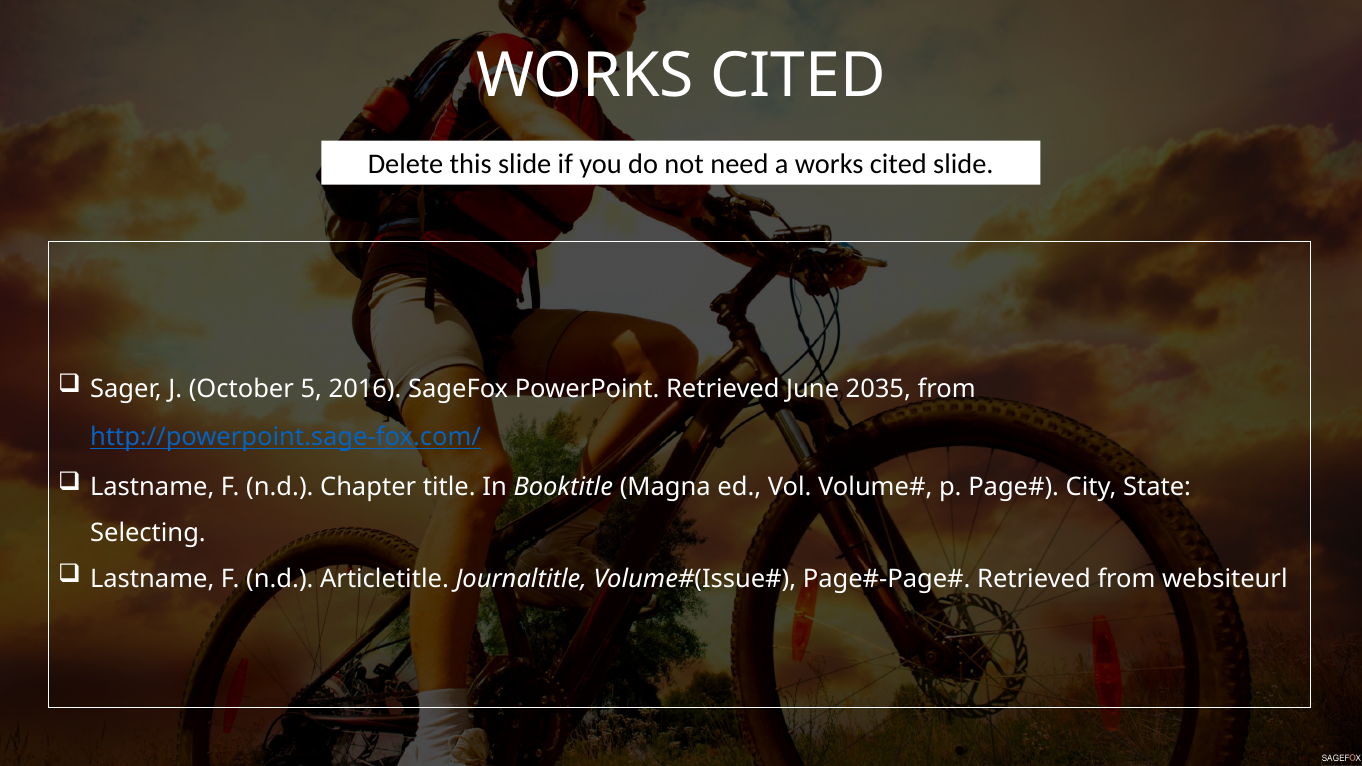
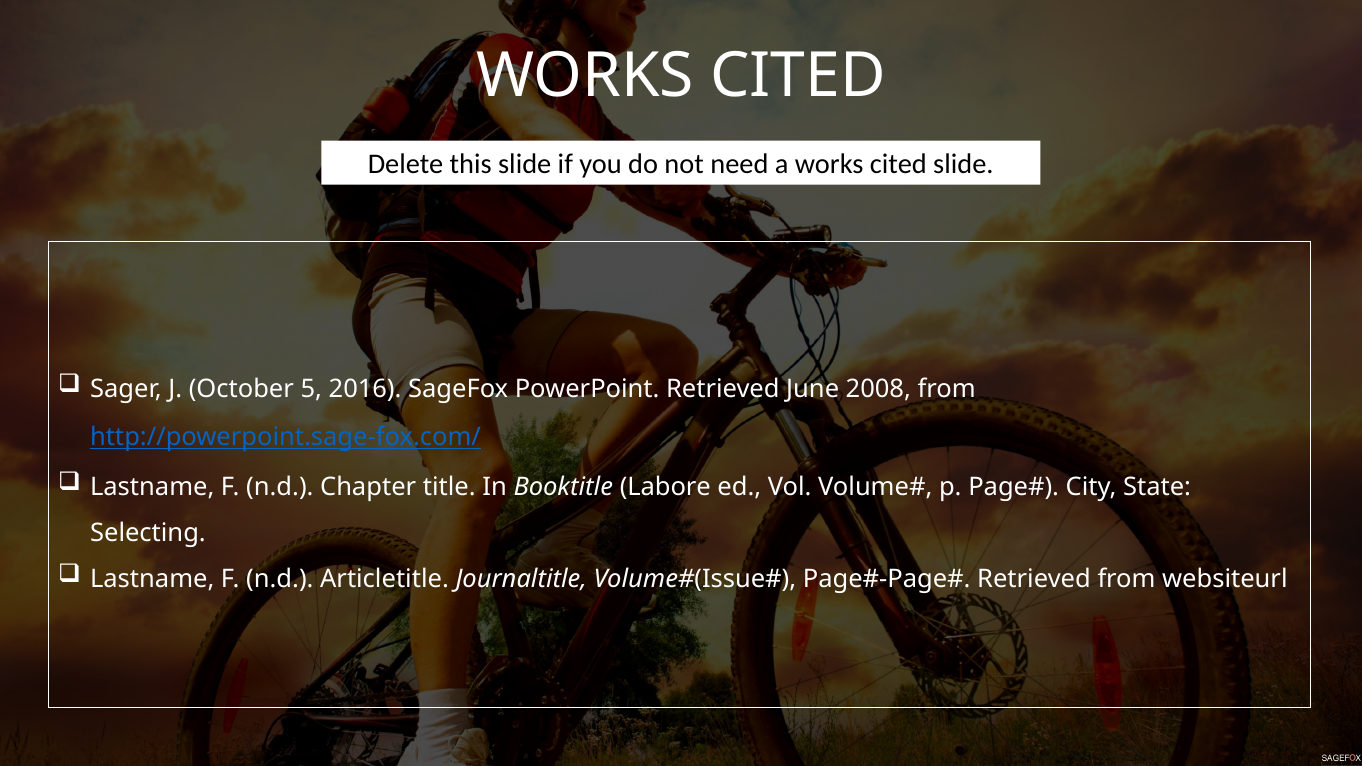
2035: 2035 -> 2008
Magna: Magna -> Labore
